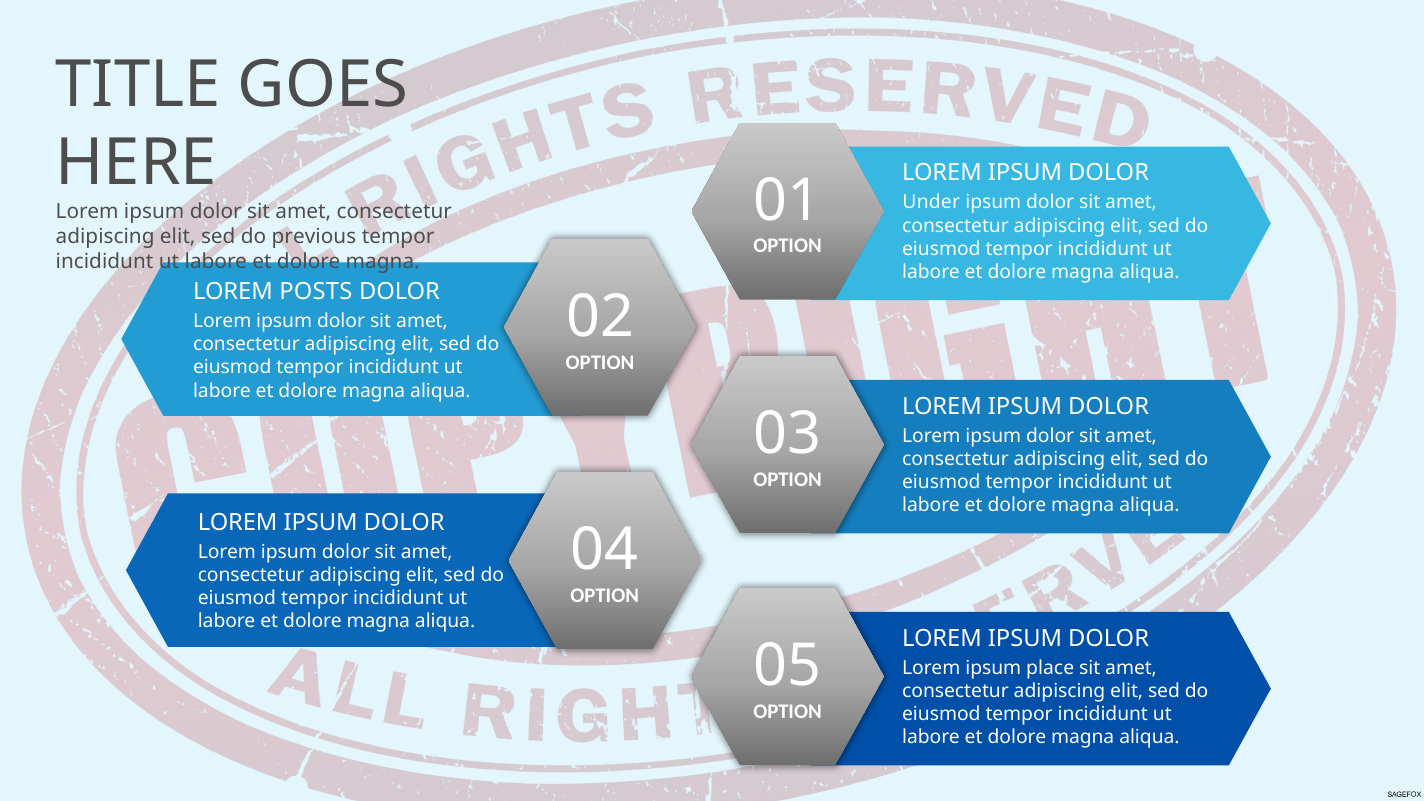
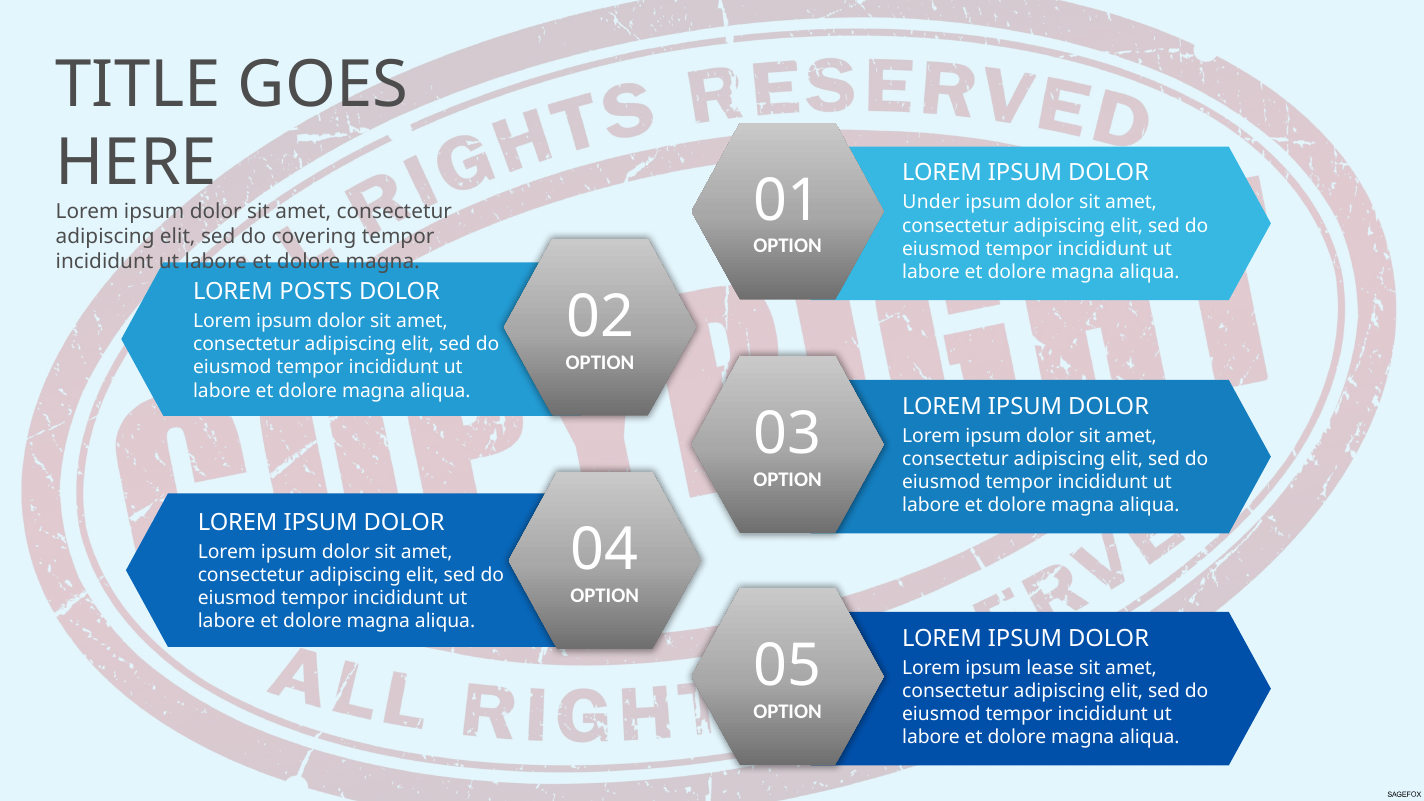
previous: previous -> covering
place: place -> lease
